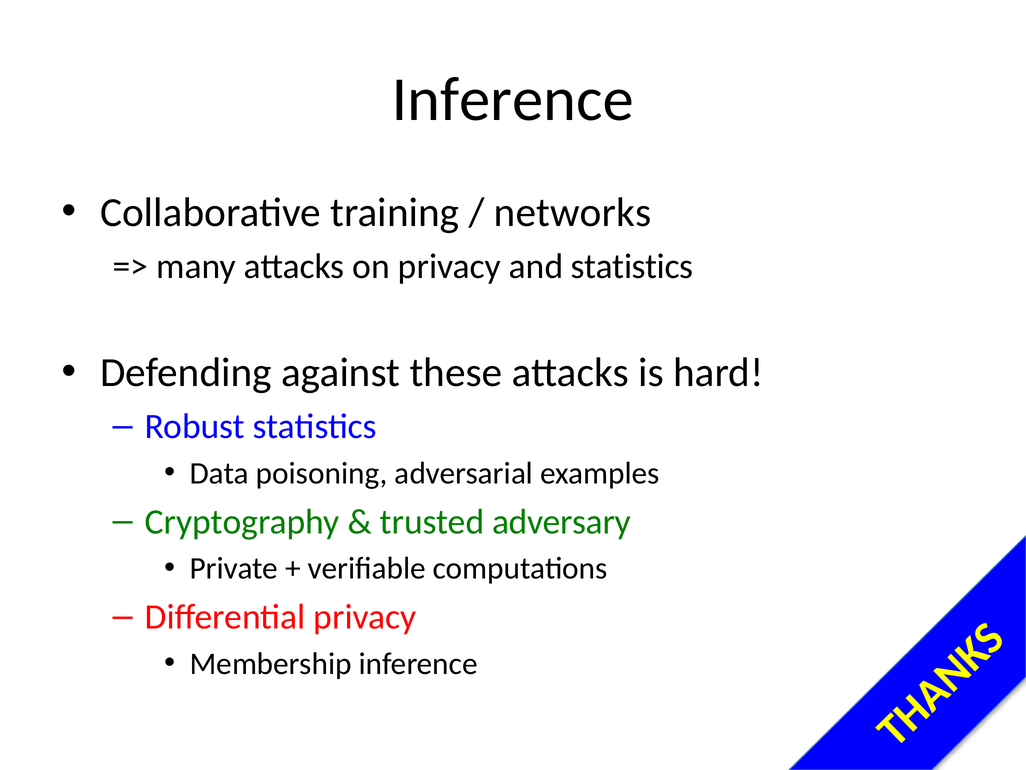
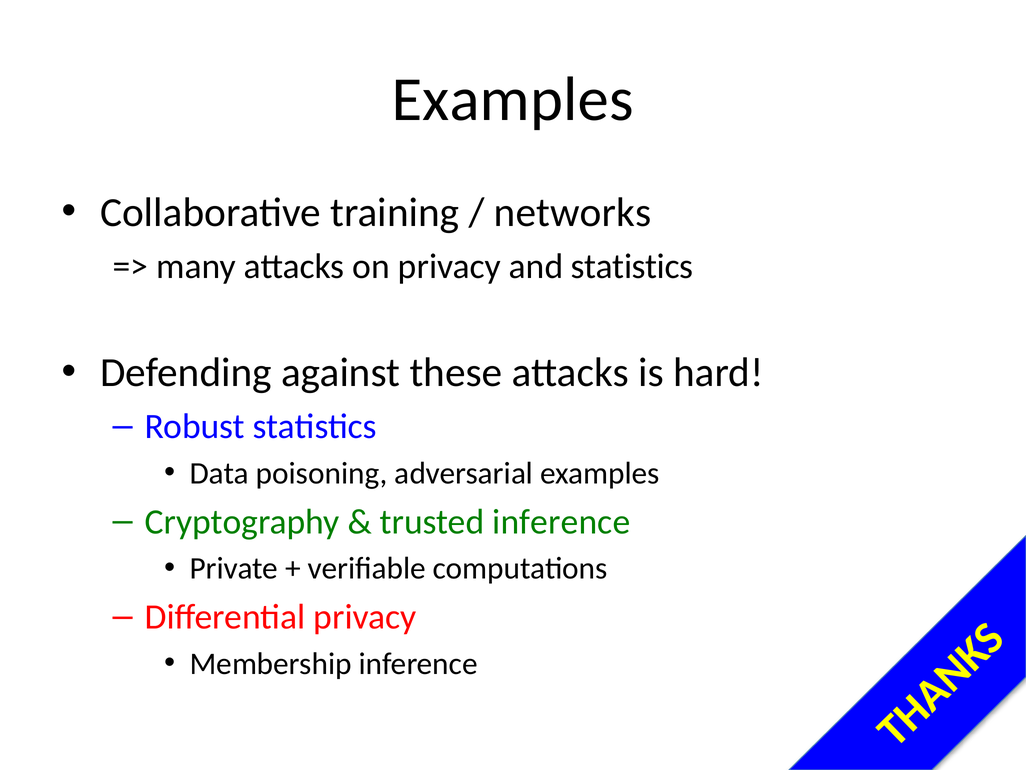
Inference at (513, 99): Inference -> Examples
trusted adversary: adversary -> inference
